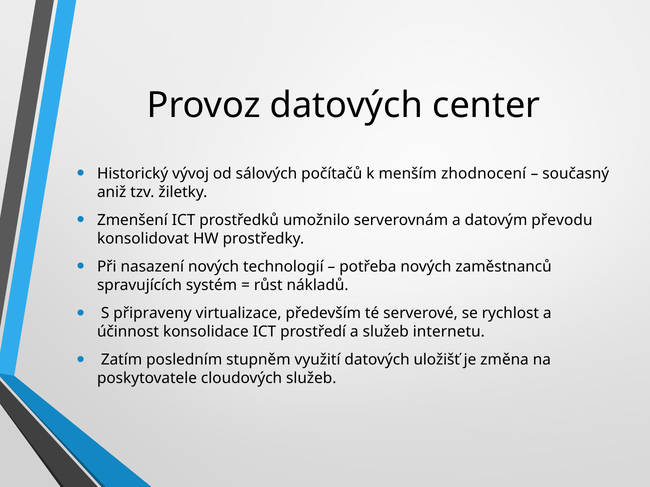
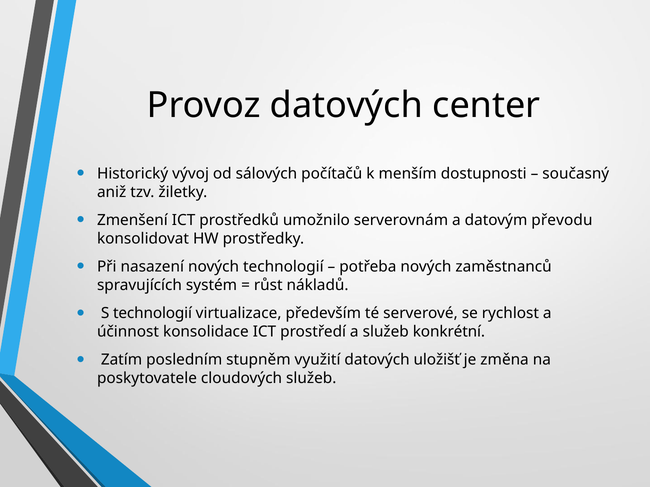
zhodnocení: zhodnocení -> dostupnosti
S připraveny: připraveny -> technologií
internetu: internetu -> konkrétní
